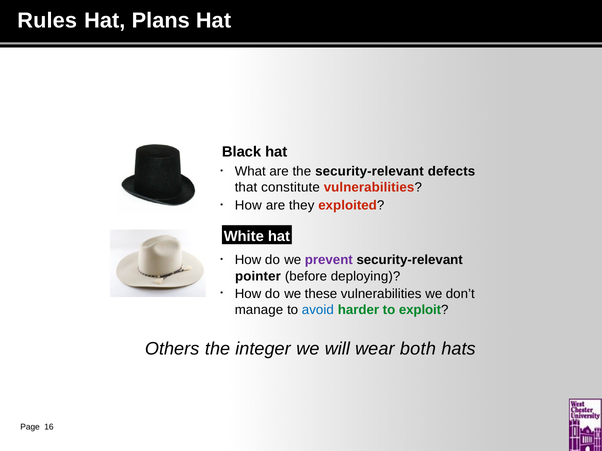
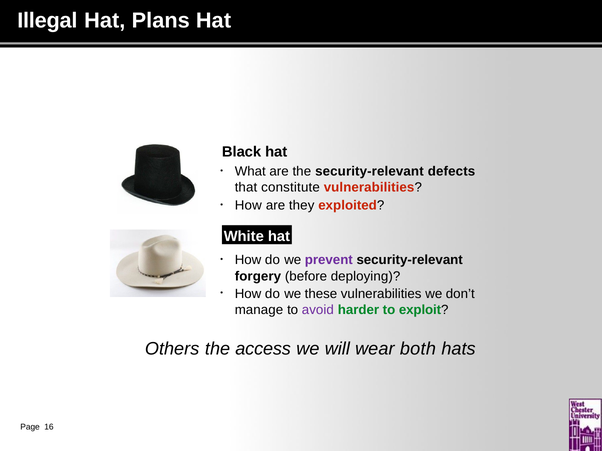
Rules: Rules -> Illegal
pointer: pointer -> forgery
avoid colour: blue -> purple
integer: integer -> access
